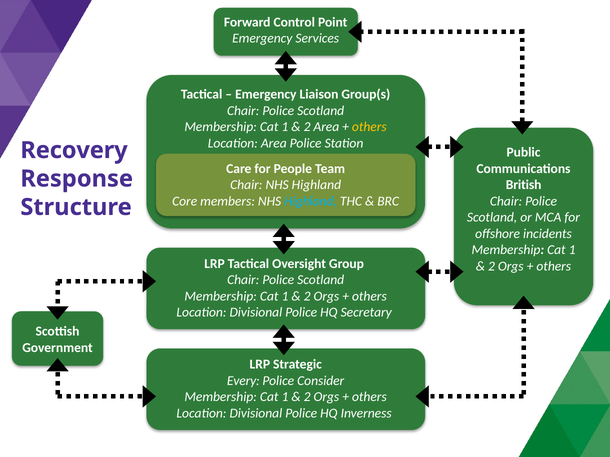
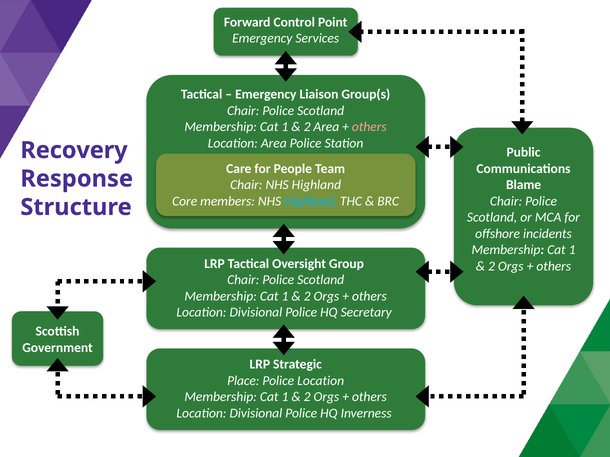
others at (369, 127) colour: yellow -> pink
British: British -> Blame
Every: Every -> Place
Police Consider: Consider -> Location
